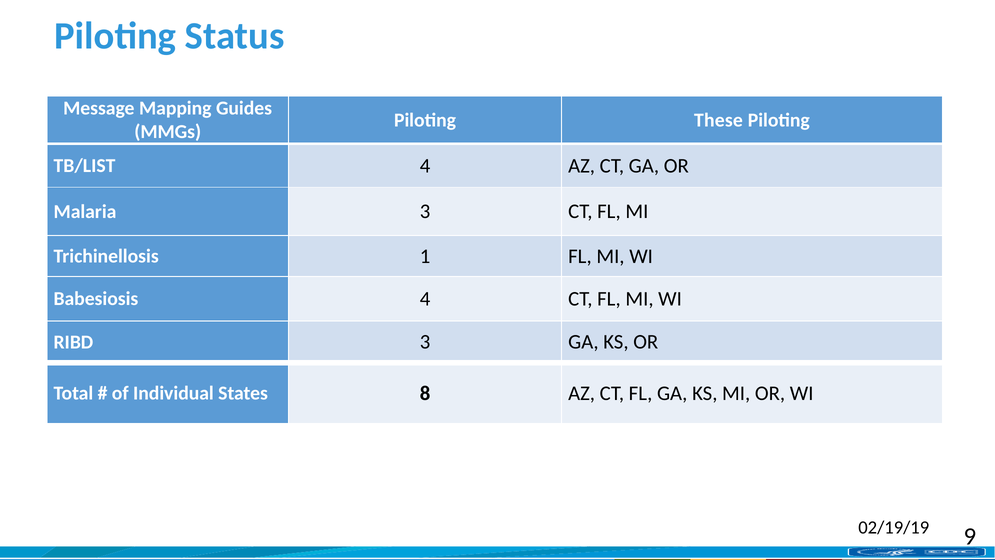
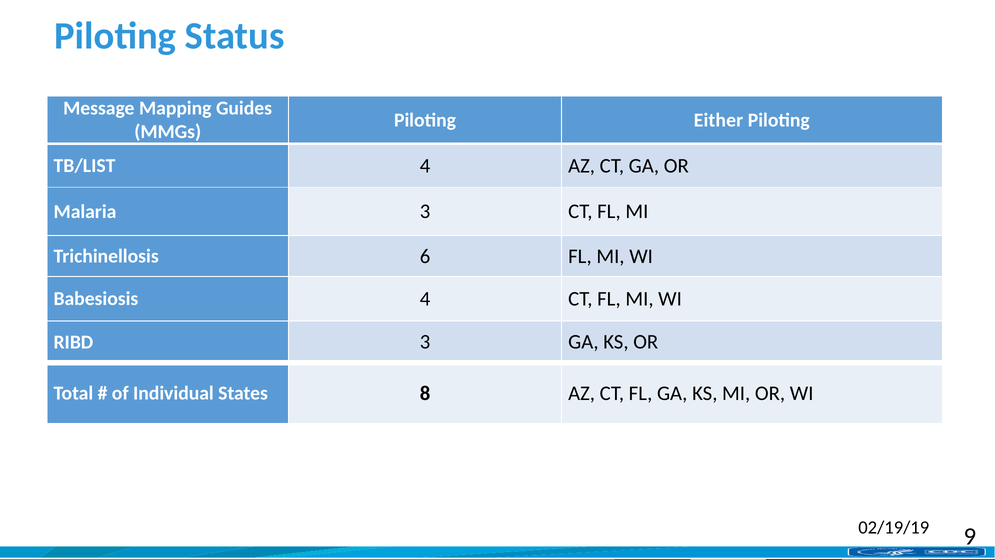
These: These -> Either
1: 1 -> 6
